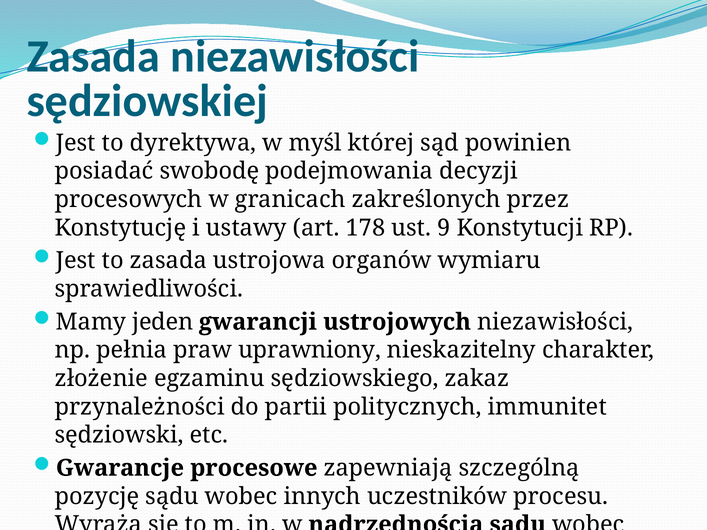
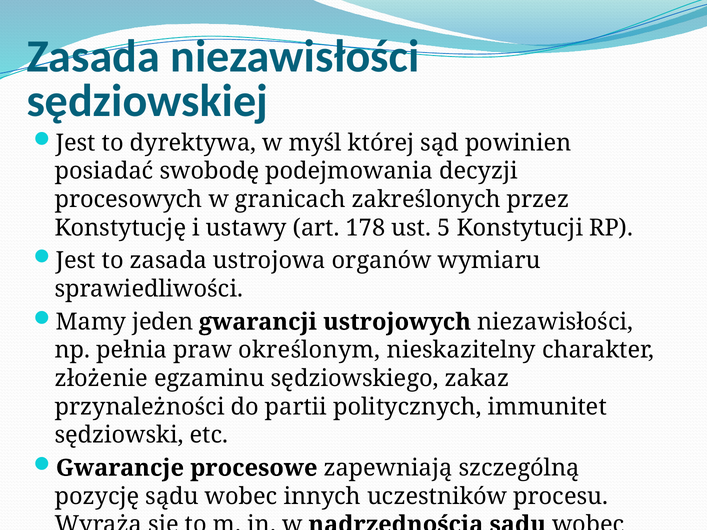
9: 9 -> 5
uprawniony: uprawniony -> określonym
